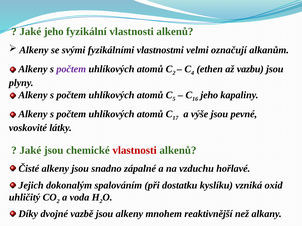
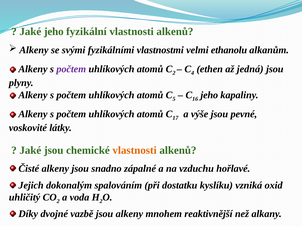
označují: označují -> ethanolu
vazbu: vazbu -> jedná
vlastnosti at (135, 151) colour: red -> orange
